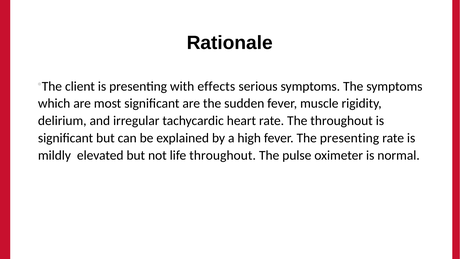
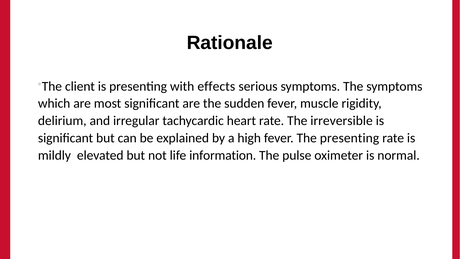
The throughout: throughout -> irreversible
life throughout: throughout -> information
